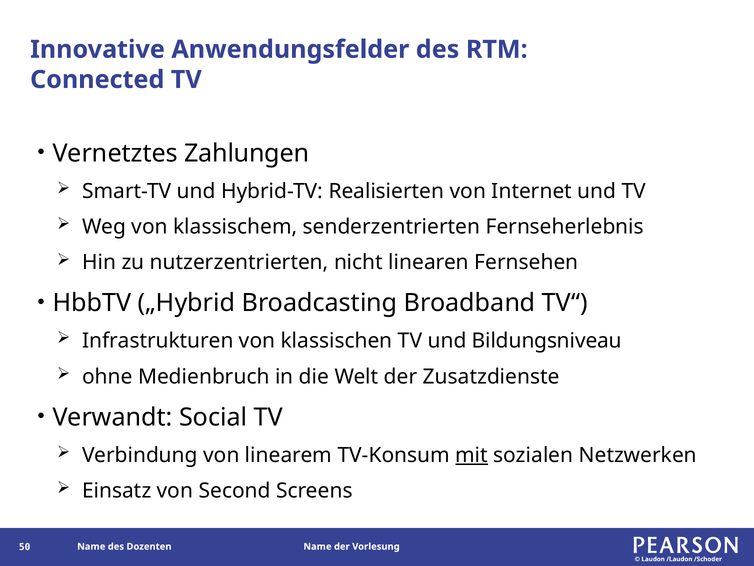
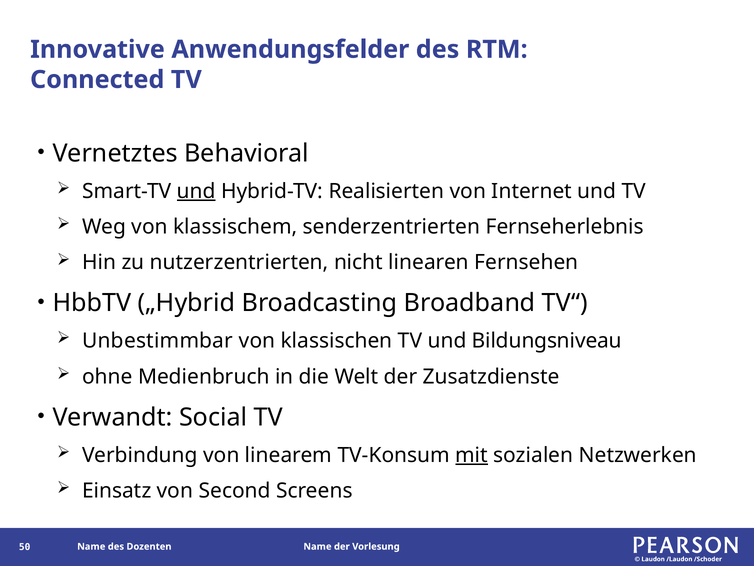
Zahlungen: Zahlungen -> Behavioral
und at (196, 191) underline: none -> present
Infrastrukturen: Infrastrukturen -> Unbestimmbar
